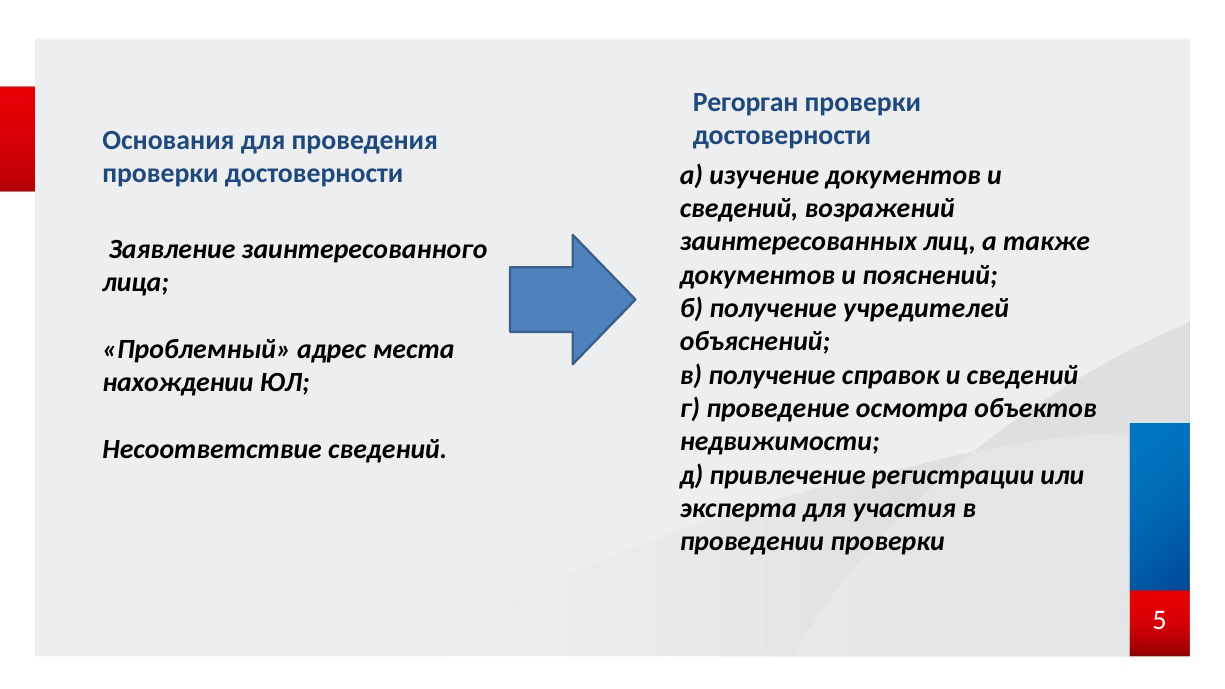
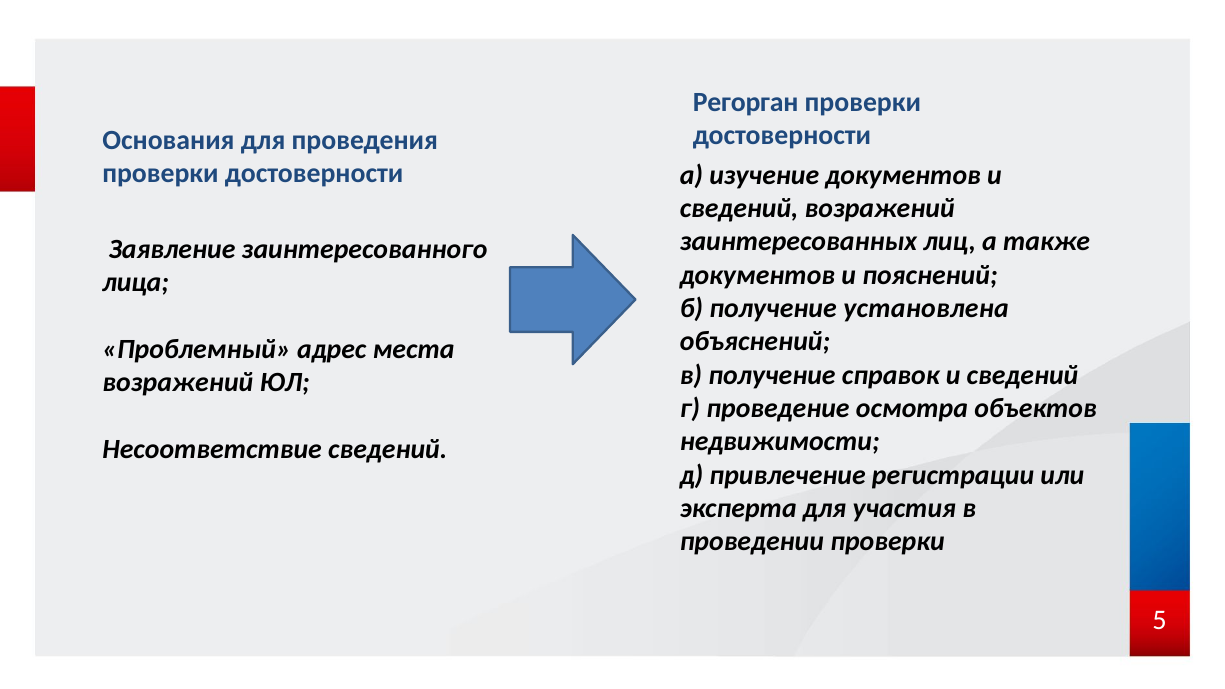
учредителей: учредителей -> установлена
нахождении at (178, 382): нахождении -> возражений
